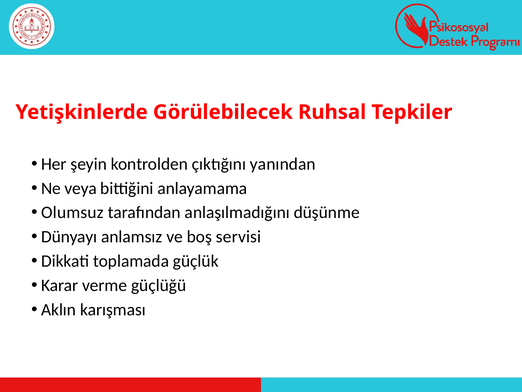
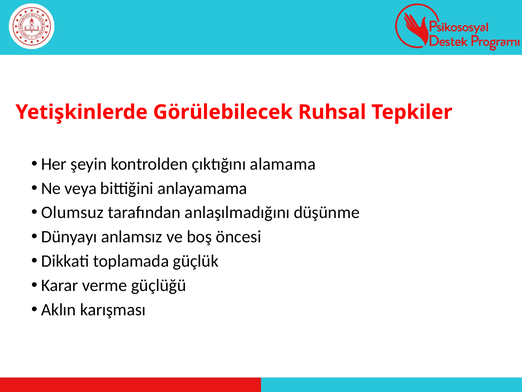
yanından: yanından -> alamama
servisi: servisi -> öncesi
